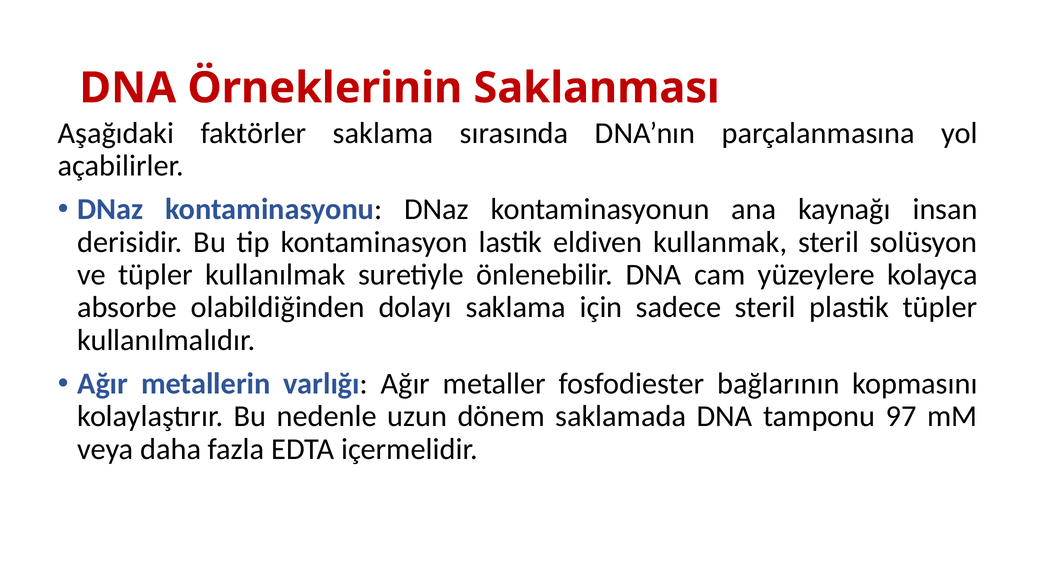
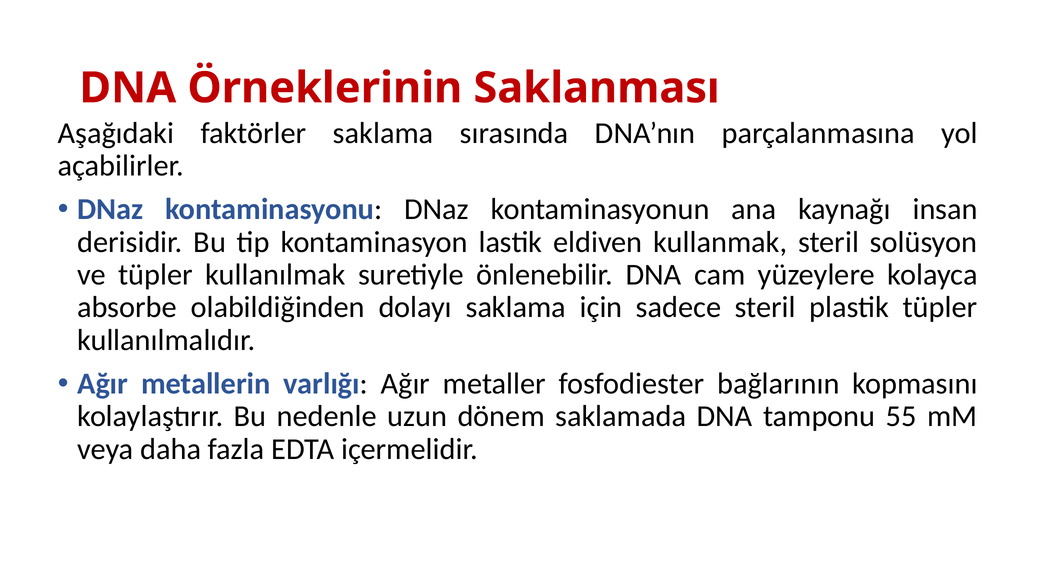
97: 97 -> 55
